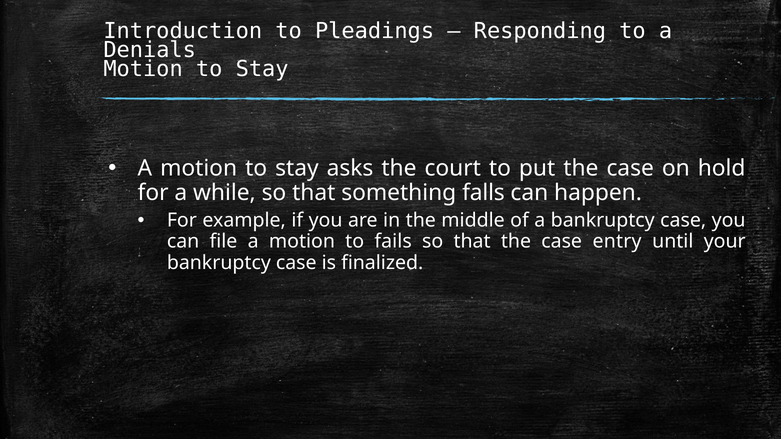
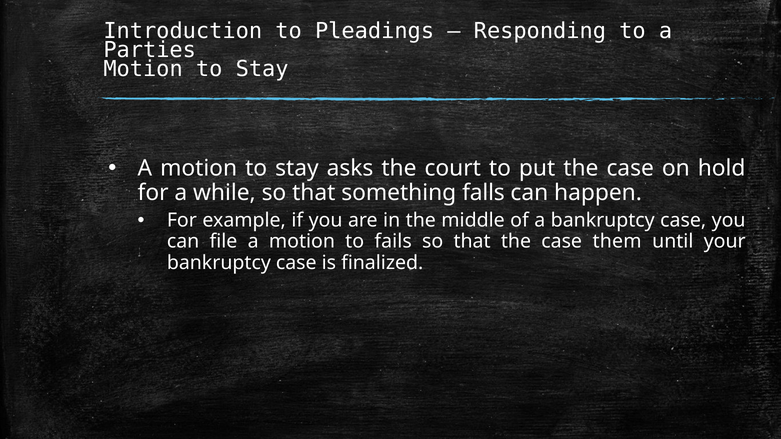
Denials: Denials -> Parties
entry: entry -> them
